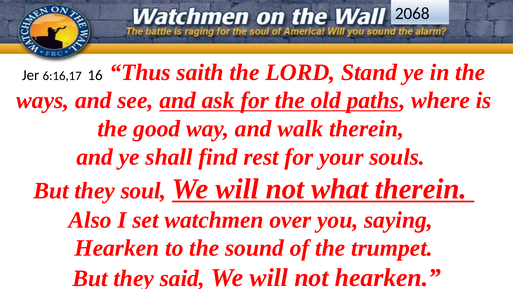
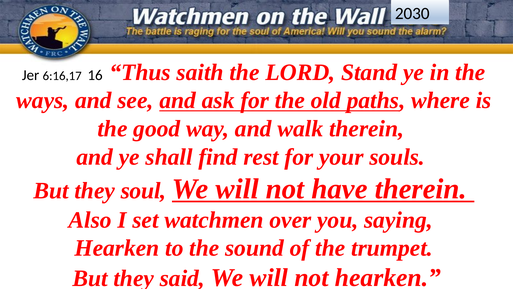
2068: 2068 -> 2030
what: what -> have
